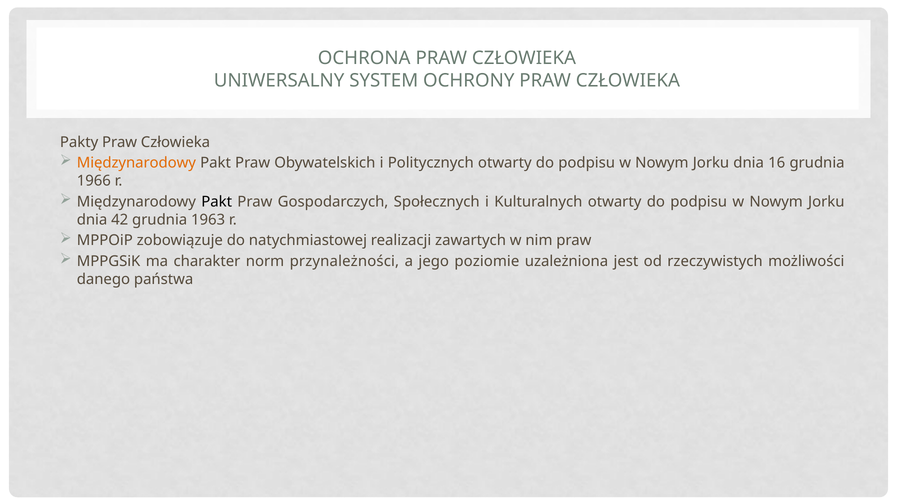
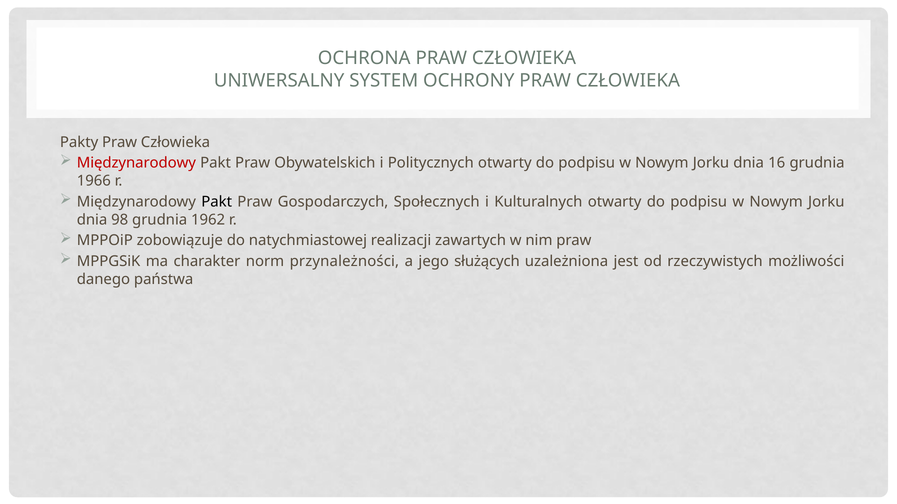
Międzynarodowy at (136, 163) colour: orange -> red
42: 42 -> 98
1963: 1963 -> 1962
poziomie: poziomie -> służących
